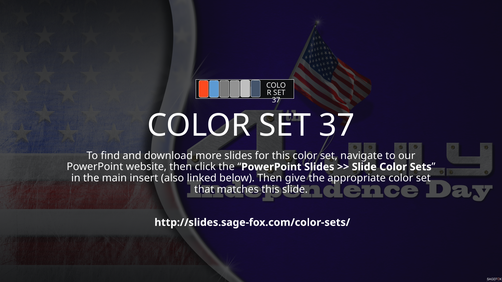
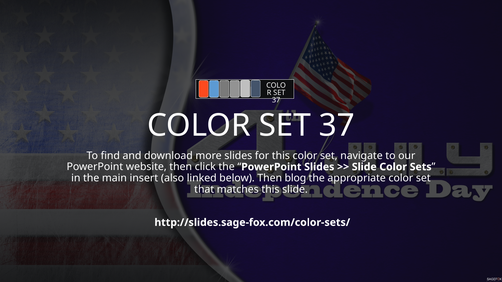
give: give -> blog
